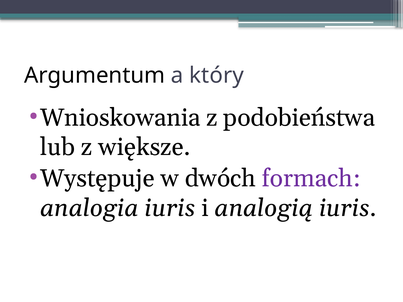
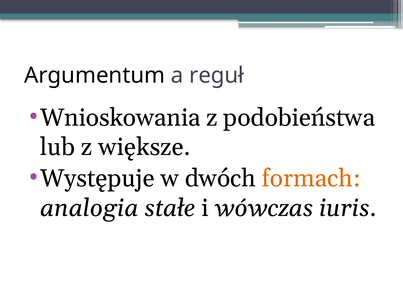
który: który -> reguł
formach colour: purple -> orange
analogia iuris: iuris -> stałe
analogią: analogią -> wówczas
